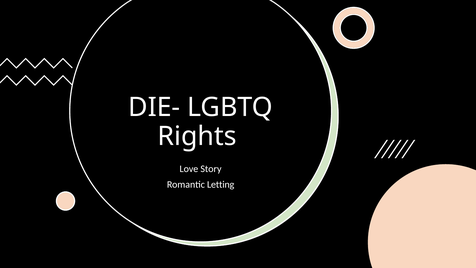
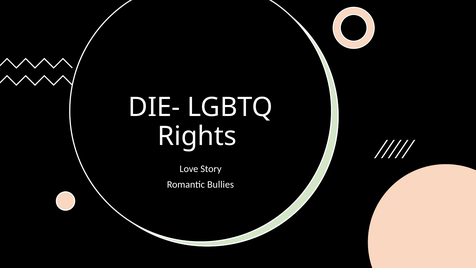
Letting: Letting -> Bullies
